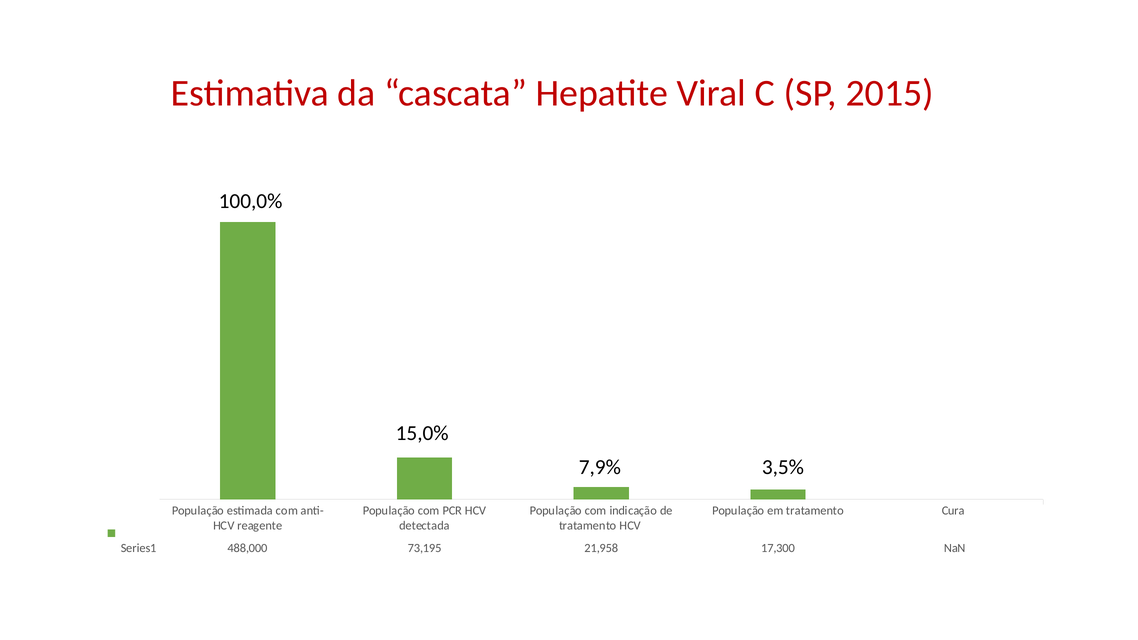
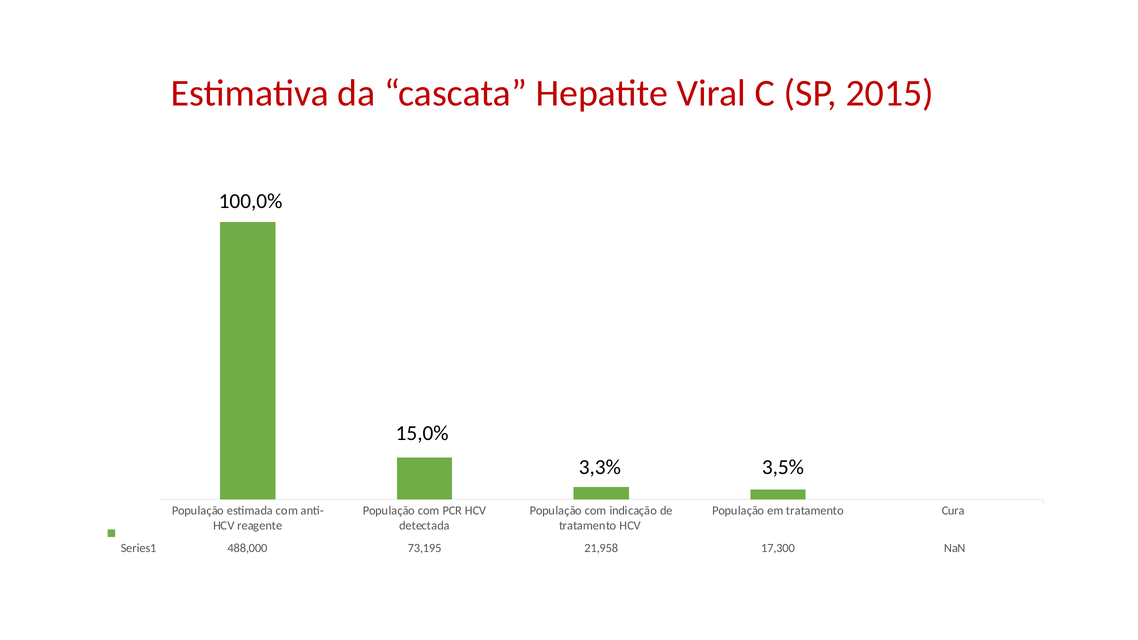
7,9%: 7,9% -> 3,3%
